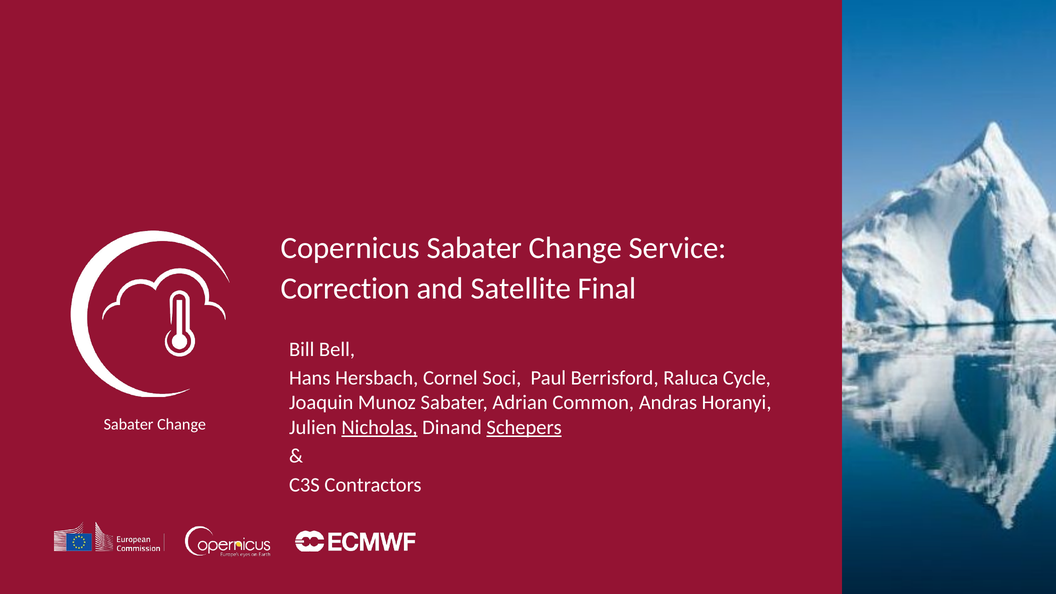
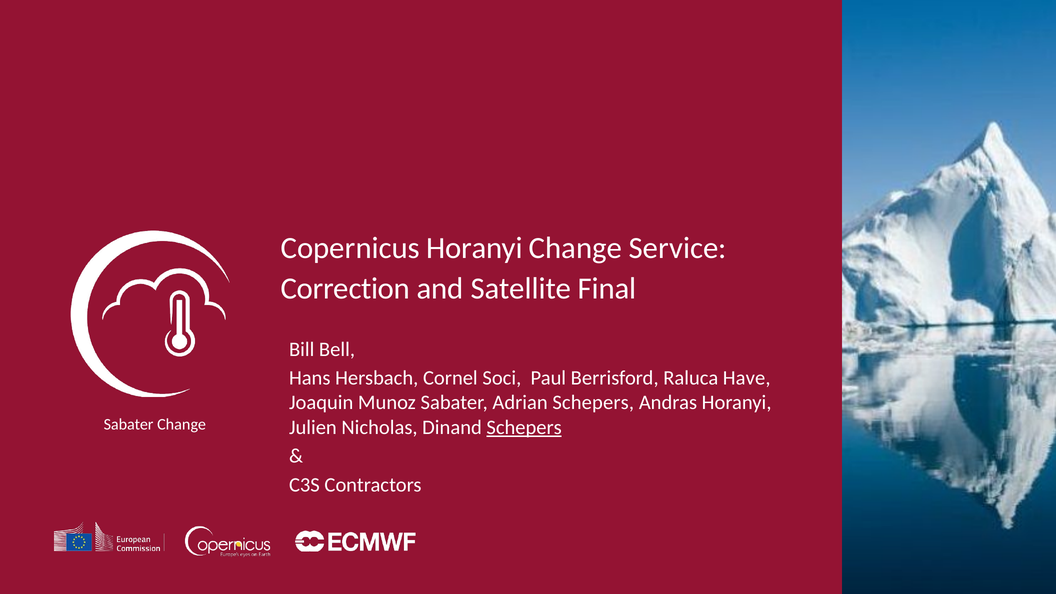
Copernicus Sabater: Sabater -> Horanyi
Cycle: Cycle -> Have
Adrian Common: Common -> Schepers
Nicholas underline: present -> none
